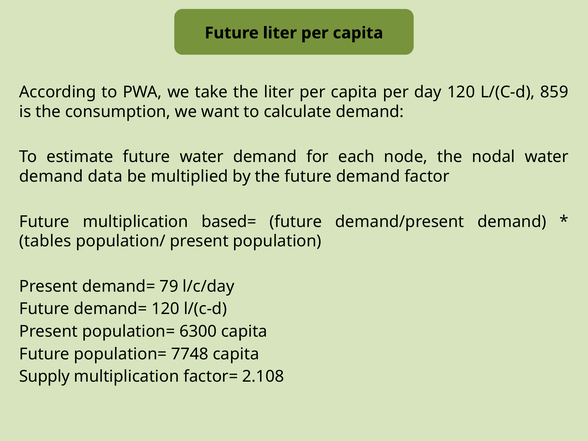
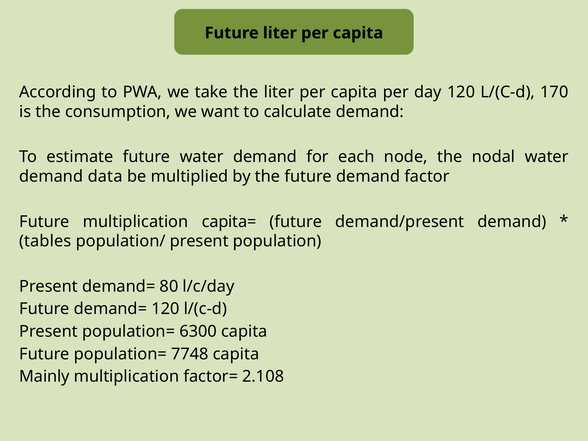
859: 859 -> 170
based=: based= -> capita=
79: 79 -> 80
Supply: Supply -> Mainly
